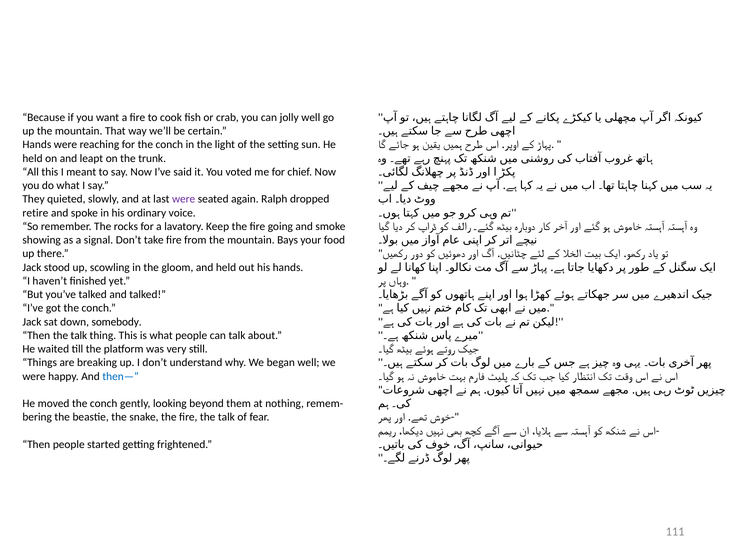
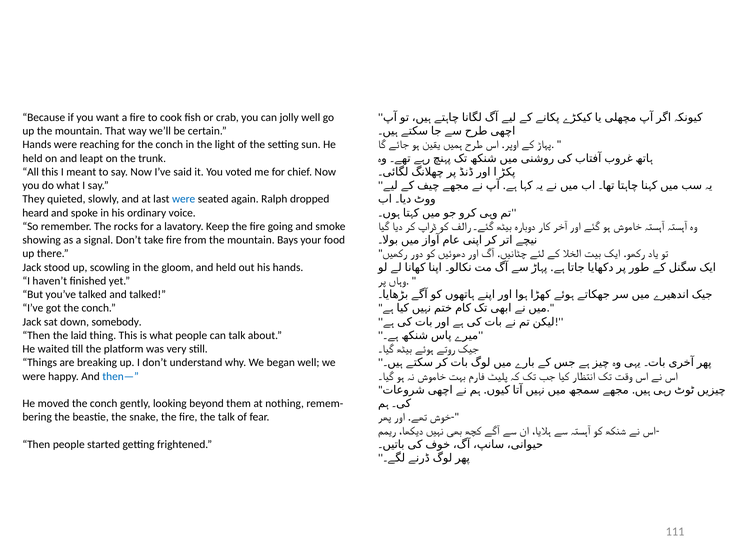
were at (184, 199) colour: purple -> blue
retire: retire -> heard
Then the talk: talk -> laid
